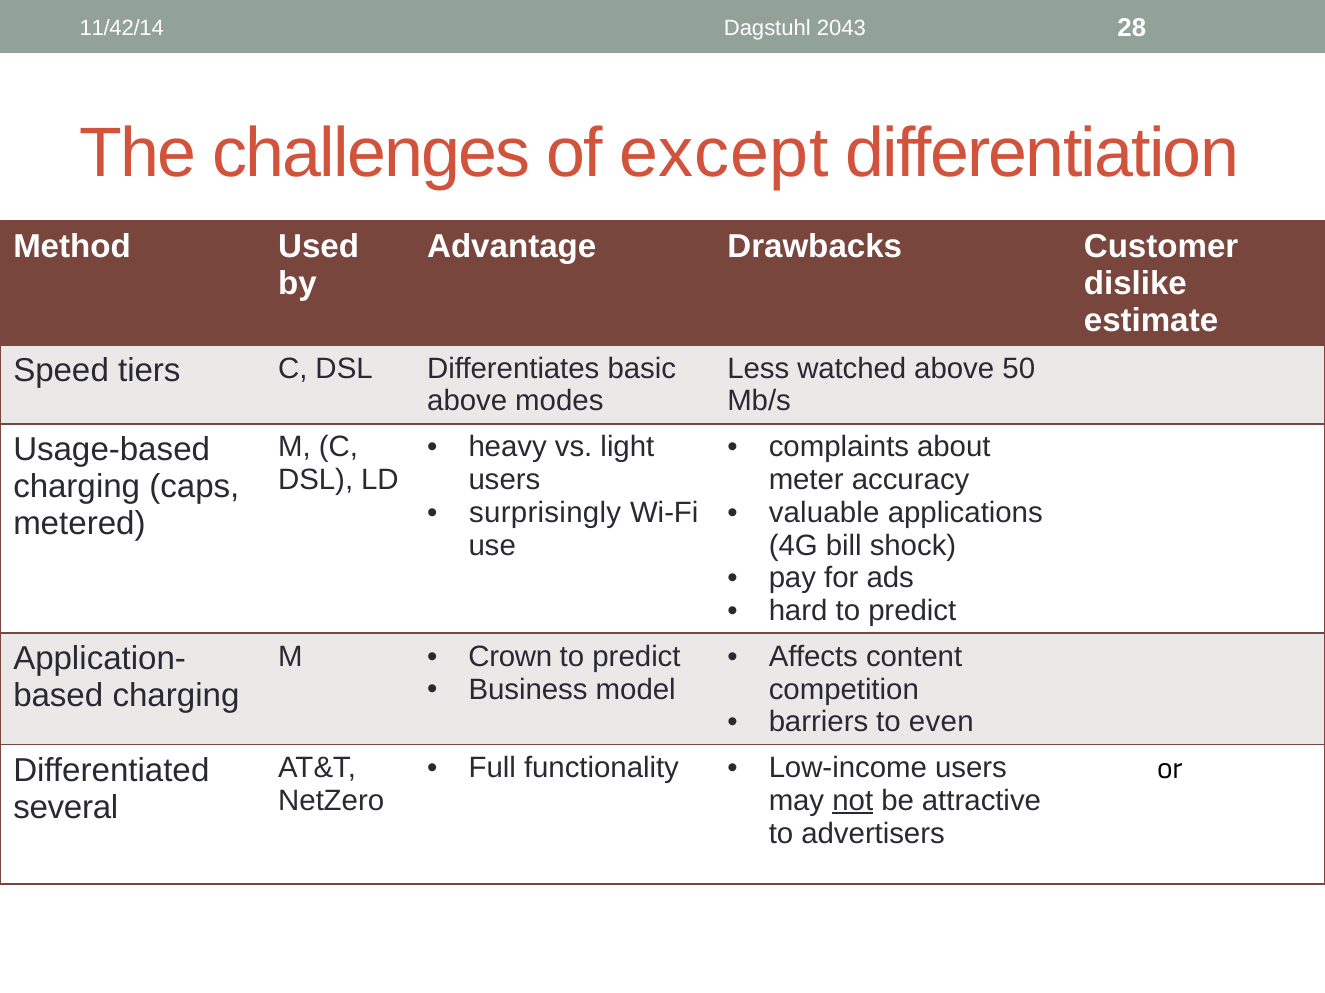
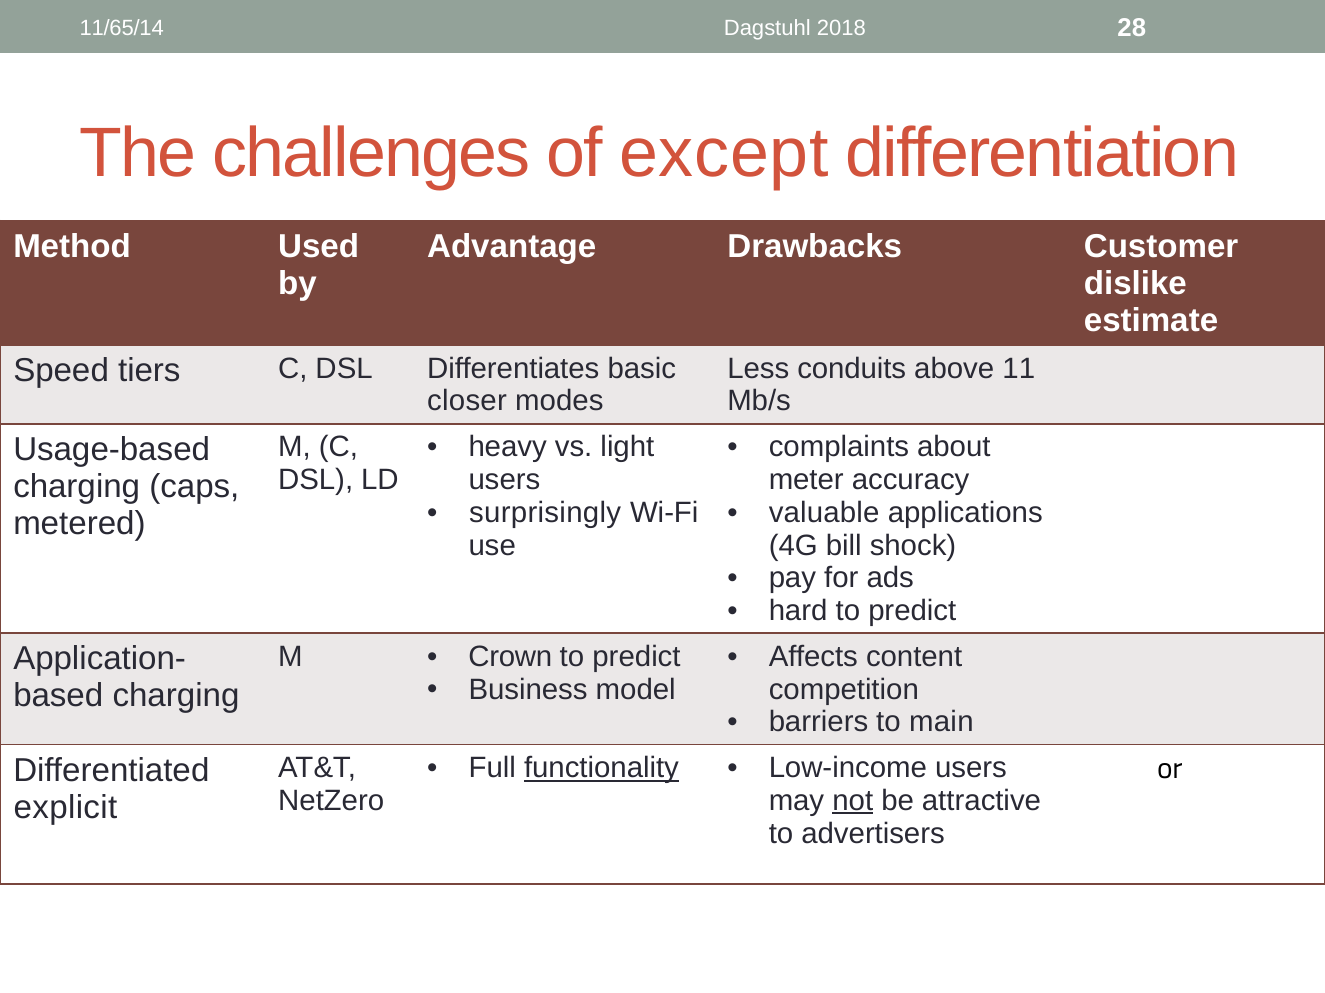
11/42/14: 11/42/14 -> 11/65/14
2043: 2043 -> 2018
watched: watched -> conduits
50: 50 -> 11
above at (467, 402): above -> closer
even: even -> main
functionality underline: none -> present
several: several -> explicit
